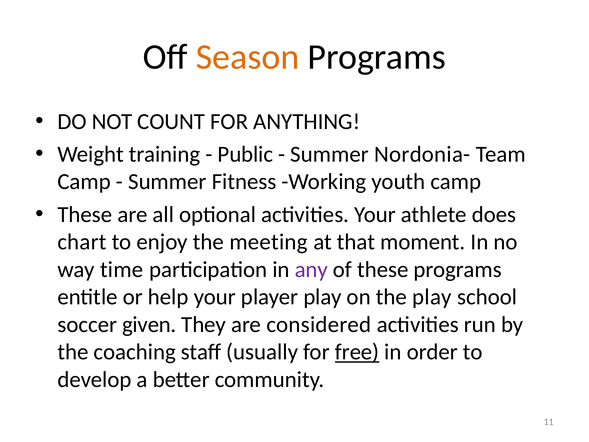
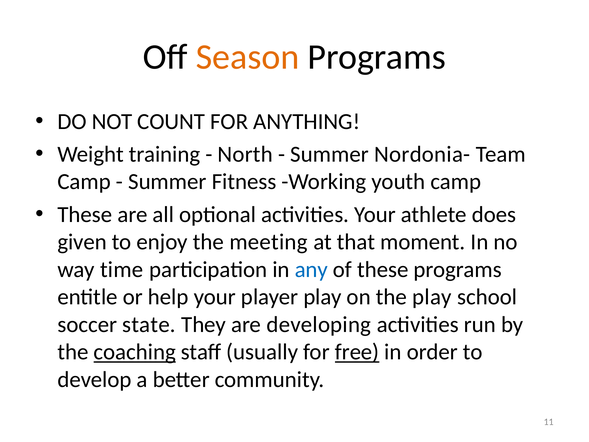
Public: Public -> North
chart: chart -> given
any colour: purple -> blue
given: given -> state
considered: considered -> developing
coaching underline: none -> present
